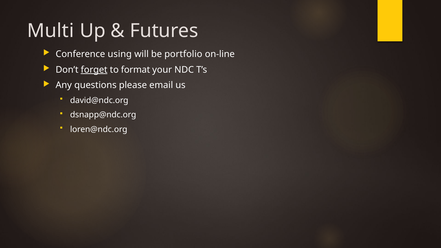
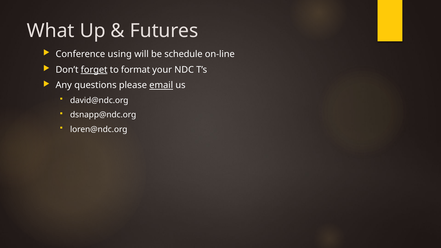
Multi: Multi -> What
portfolio: portfolio -> schedule
email underline: none -> present
